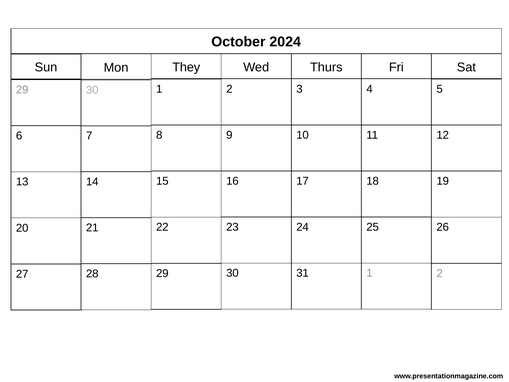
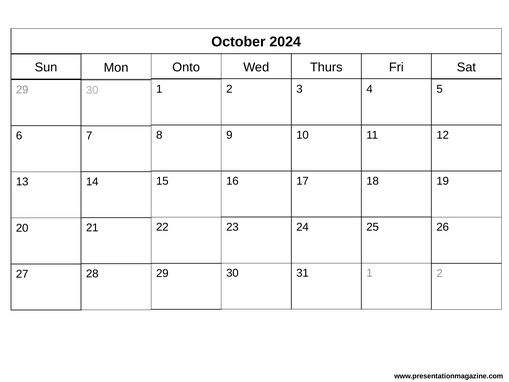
They: They -> Onto
